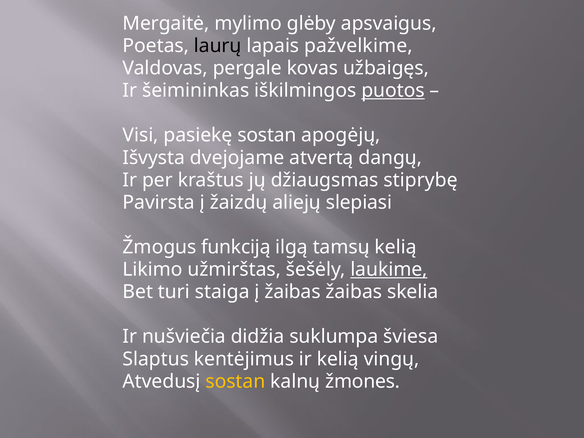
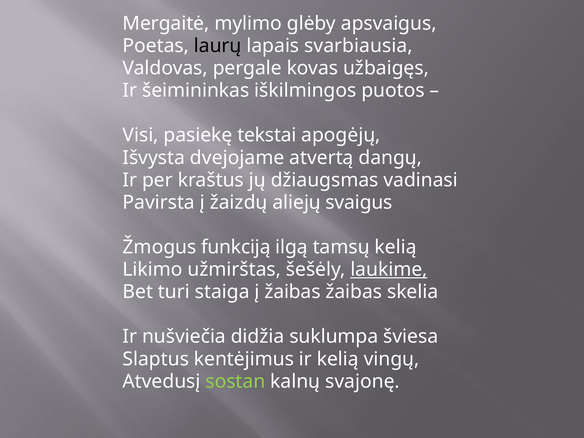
pažvelkime: pažvelkime -> svarbiausia
puotos underline: present -> none
pasiekę sostan: sostan -> tekstai
stiprybę: stiprybę -> vadinasi
slepiasi: slepiasi -> svaigus
sostan at (235, 381) colour: yellow -> light green
žmones: žmones -> svajonę
